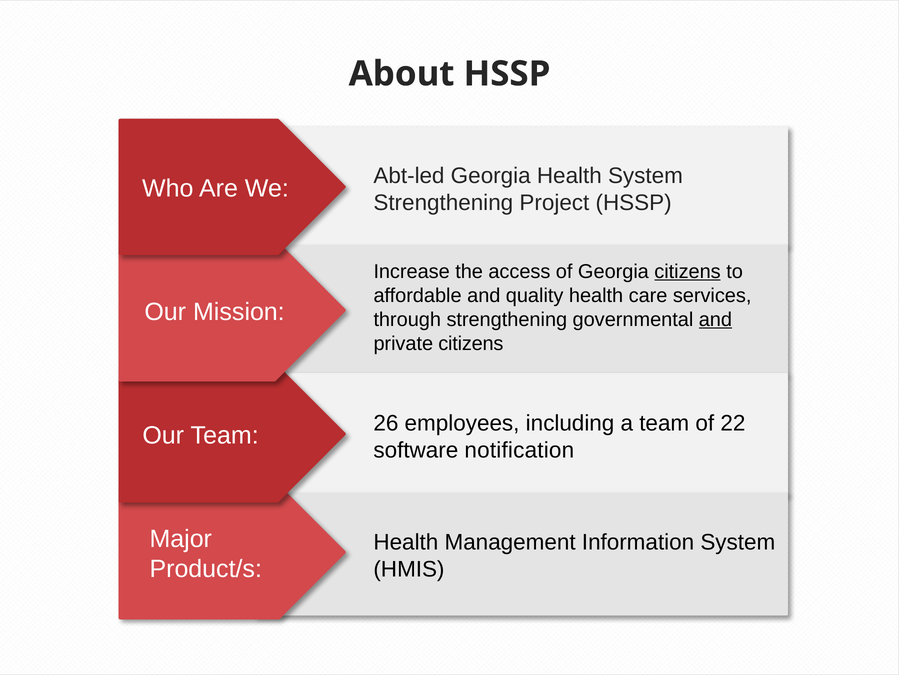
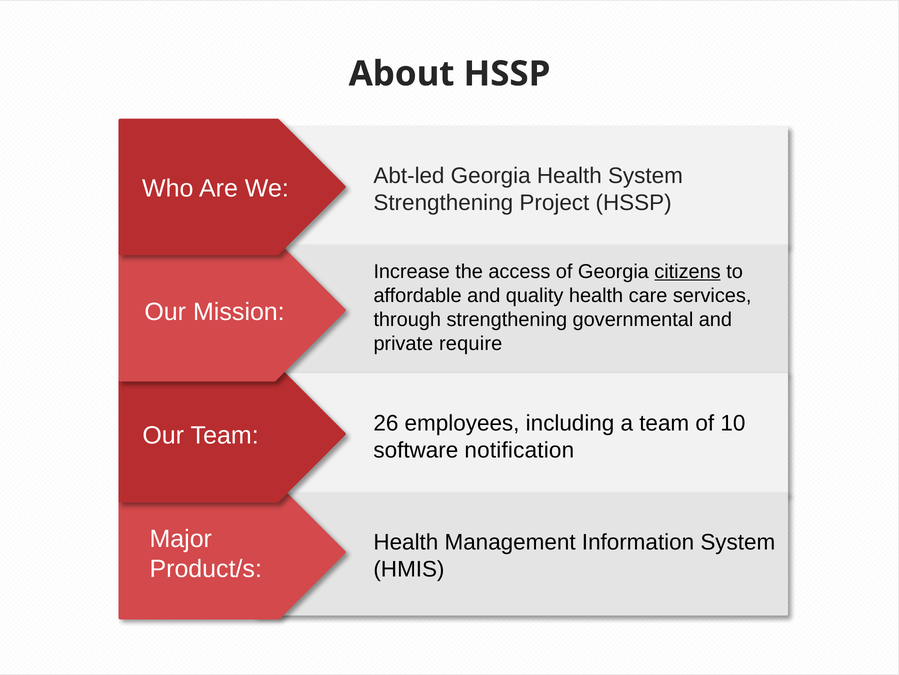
and at (715, 319) underline: present -> none
private citizens: citizens -> require
22: 22 -> 10
